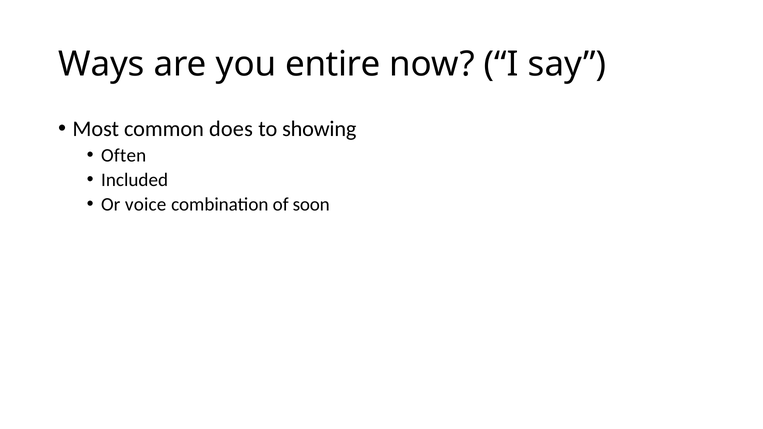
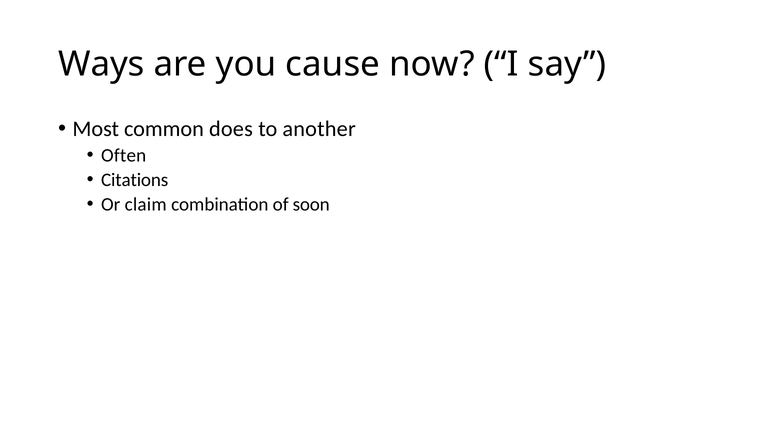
entire: entire -> cause
showing: showing -> another
Included: Included -> Citations
voice: voice -> claim
